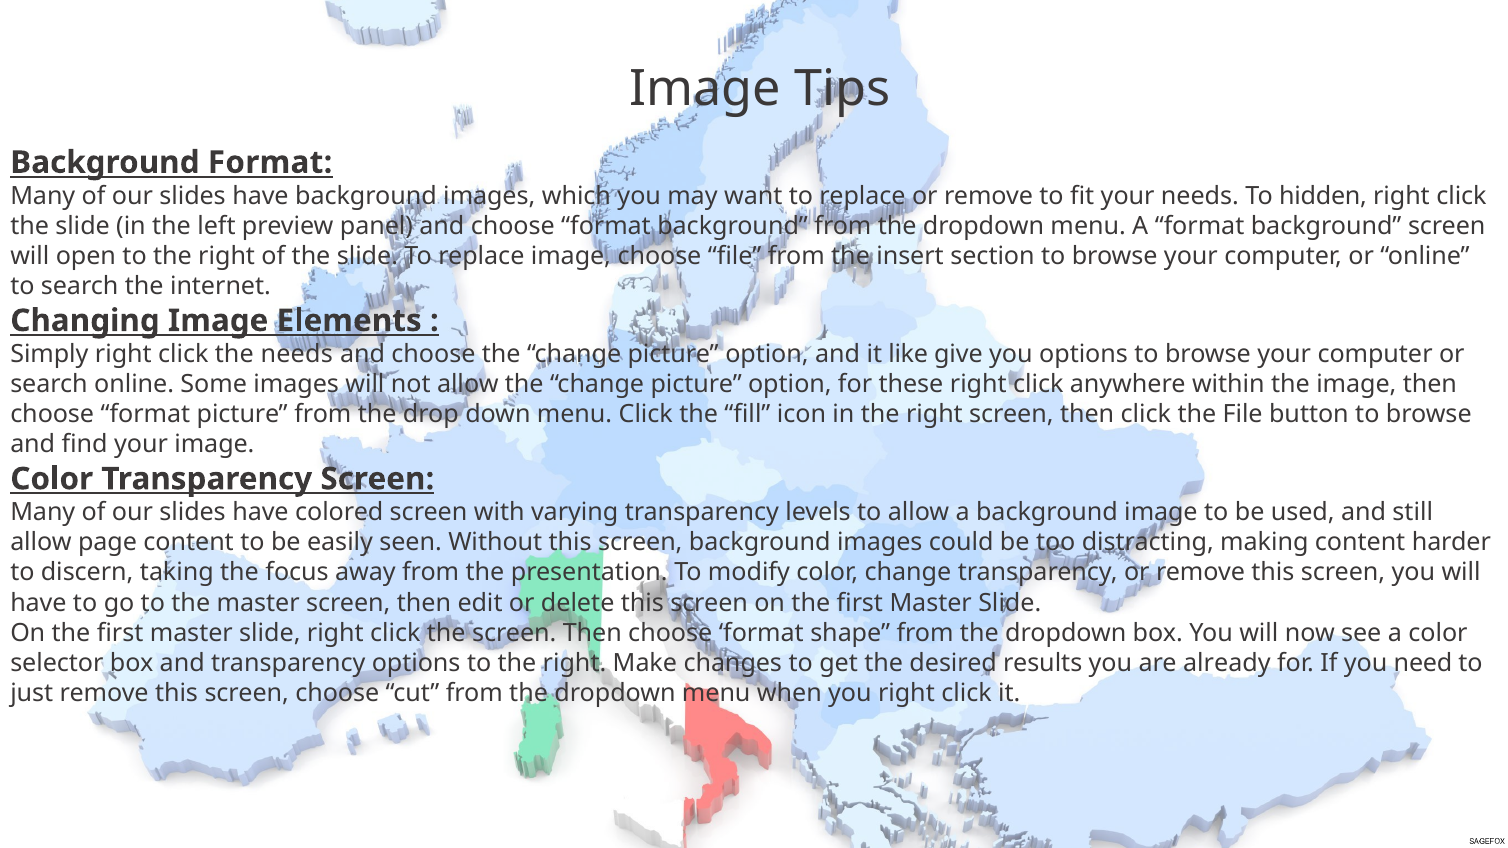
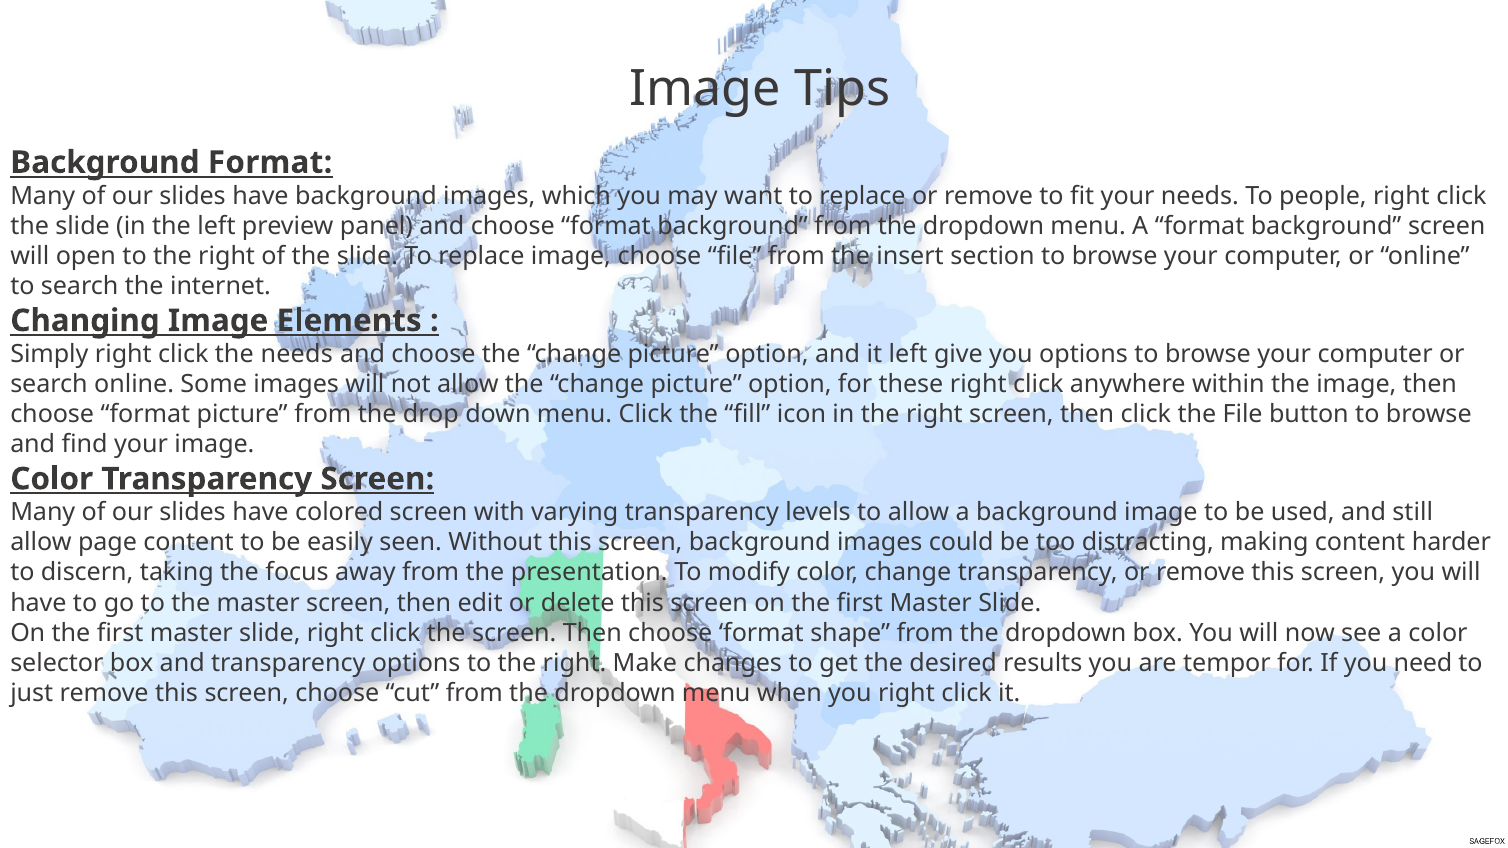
hidden: hidden -> people
it like: like -> left
already: already -> tempor
